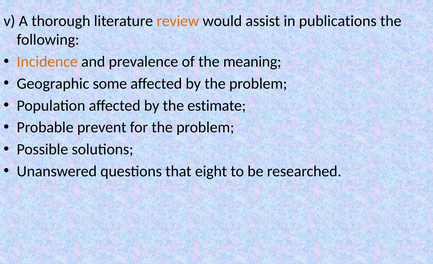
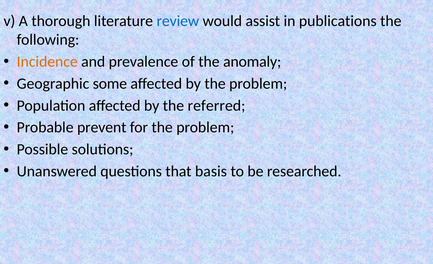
review colour: orange -> blue
meaning: meaning -> anomaly
estimate: estimate -> referred
eight: eight -> basis
